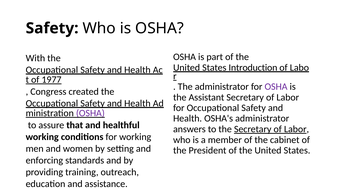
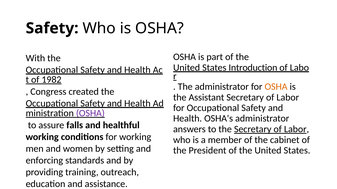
1977: 1977 -> 1982
OSHA at (276, 87) colour: purple -> orange
that: that -> falls
